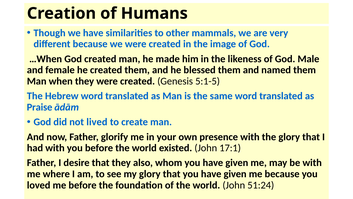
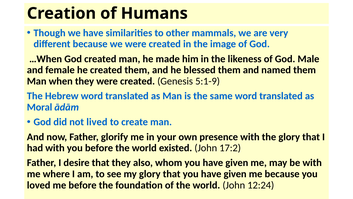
5:1-5: 5:1-5 -> 5:1-9
Praise: Praise -> Moral
17:1: 17:1 -> 17:2
51:24: 51:24 -> 12:24
